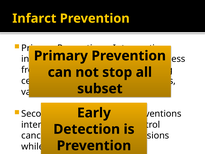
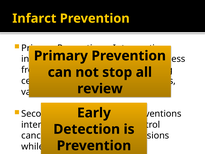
subset: subset -> review
